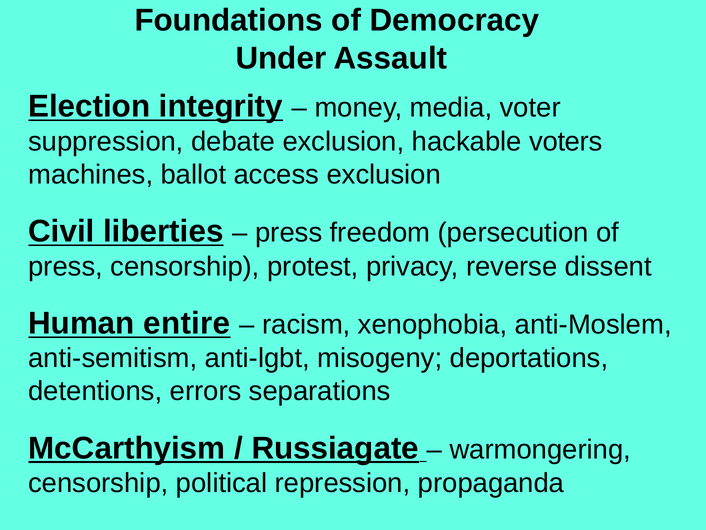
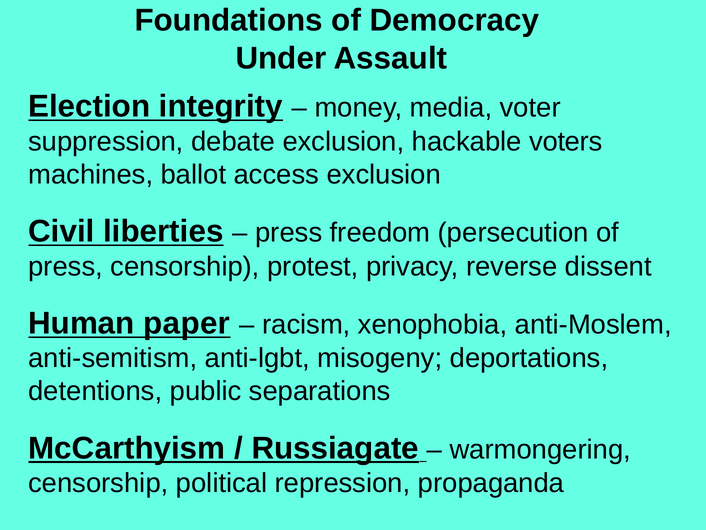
entire: entire -> paper
errors: errors -> public
